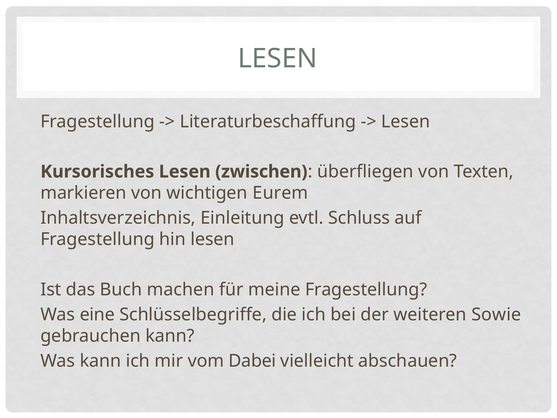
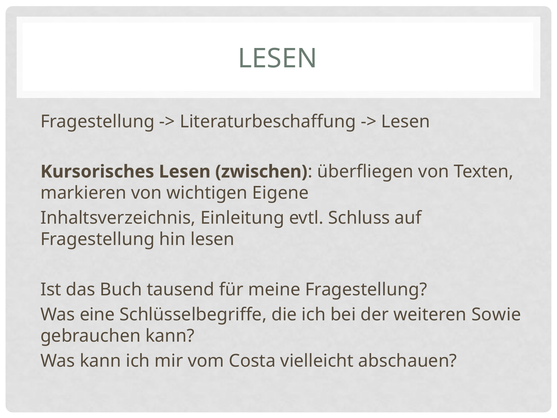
Eurem: Eurem -> Eigene
machen: machen -> tausend
Dabei: Dabei -> Costa
